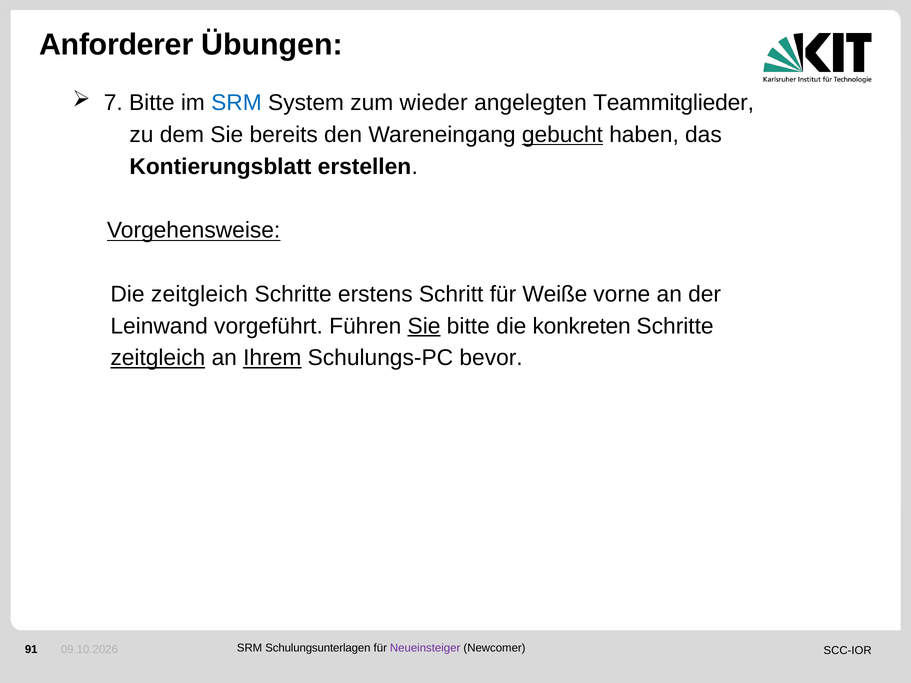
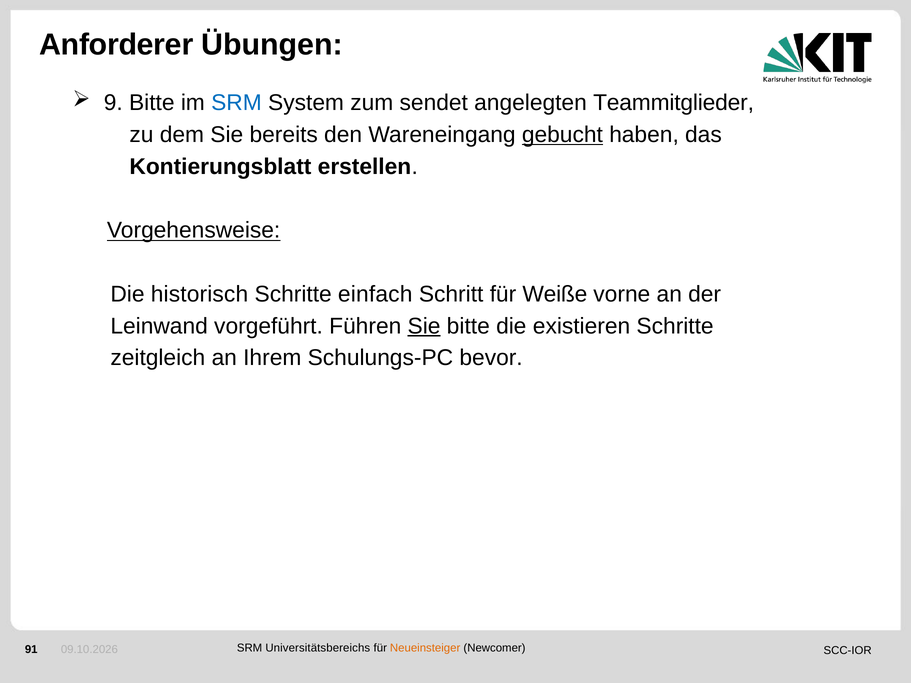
7: 7 -> 9
wieder: wieder -> sendet
Die zeitgleich: zeitgleich -> historisch
erstens: erstens -> einfach
konkreten: konkreten -> existieren
zeitgleich at (158, 358) underline: present -> none
Ihrem underline: present -> none
Schulungsunterlagen: Schulungsunterlagen -> Universitätsbereichs
Neueinsteiger colour: purple -> orange
